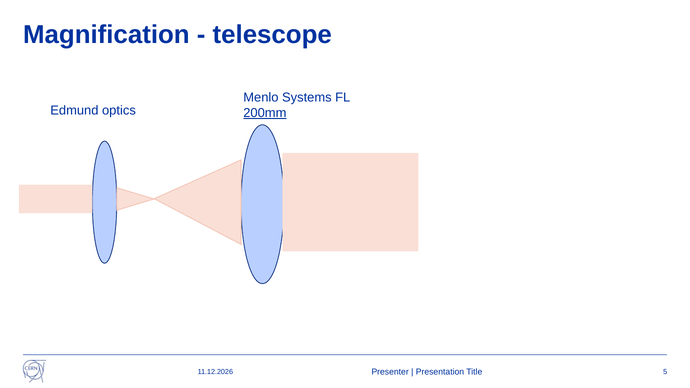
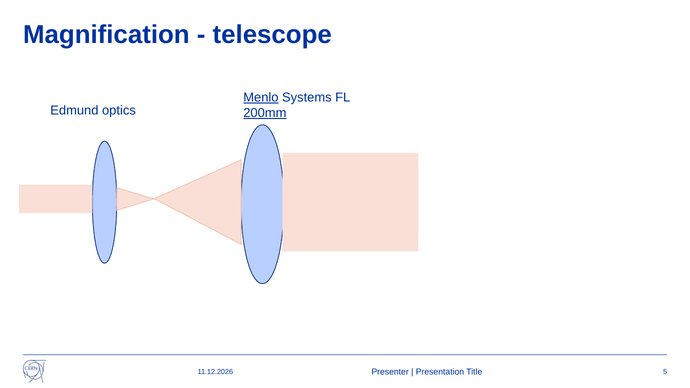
Menlo underline: none -> present
